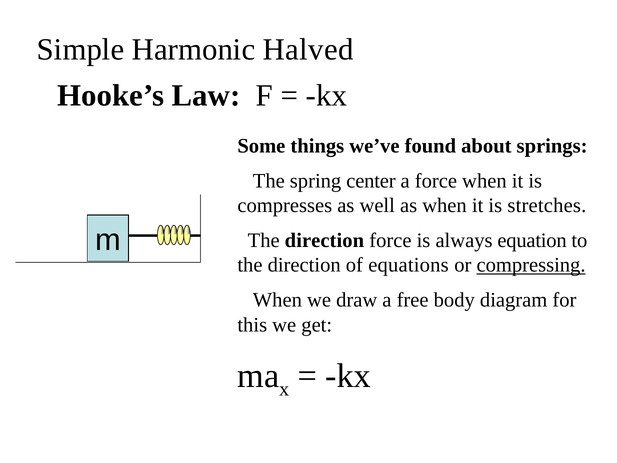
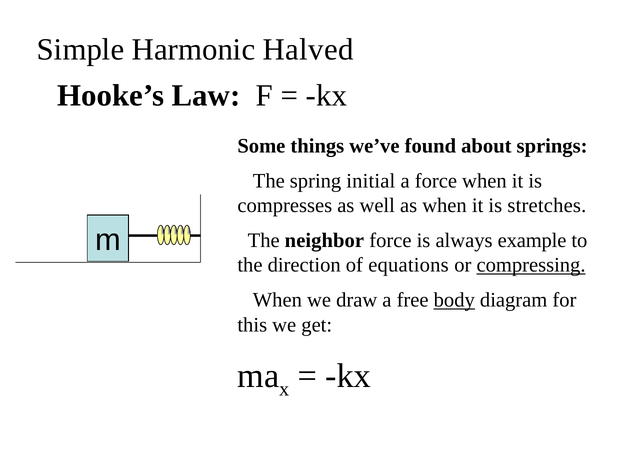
center: center -> initial
direction at (324, 240): direction -> neighbor
equation: equation -> example
body underline: none -> present
